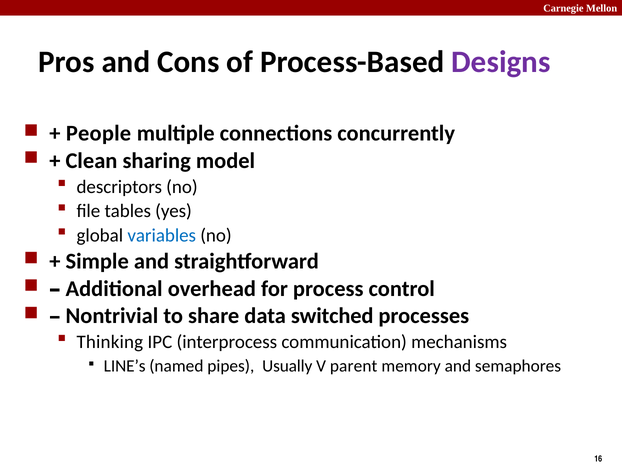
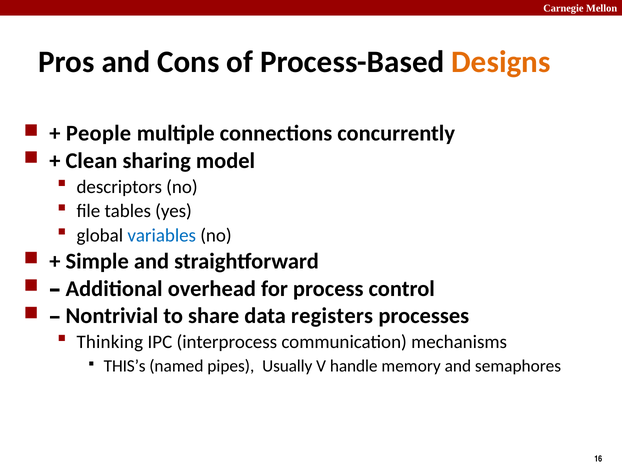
Designs colour: purple -> orange
switched: switched -> registers
LINE’s: LINE’s -> THIS’s
parent: parent -> handle
